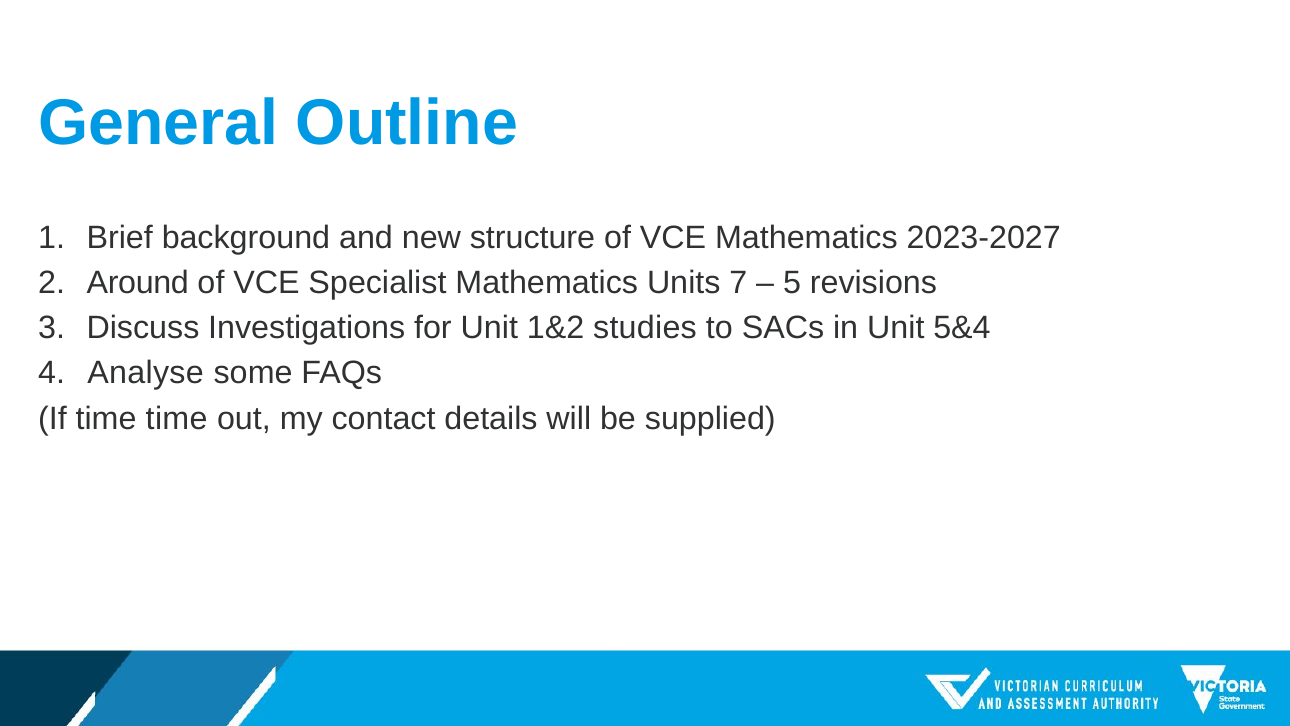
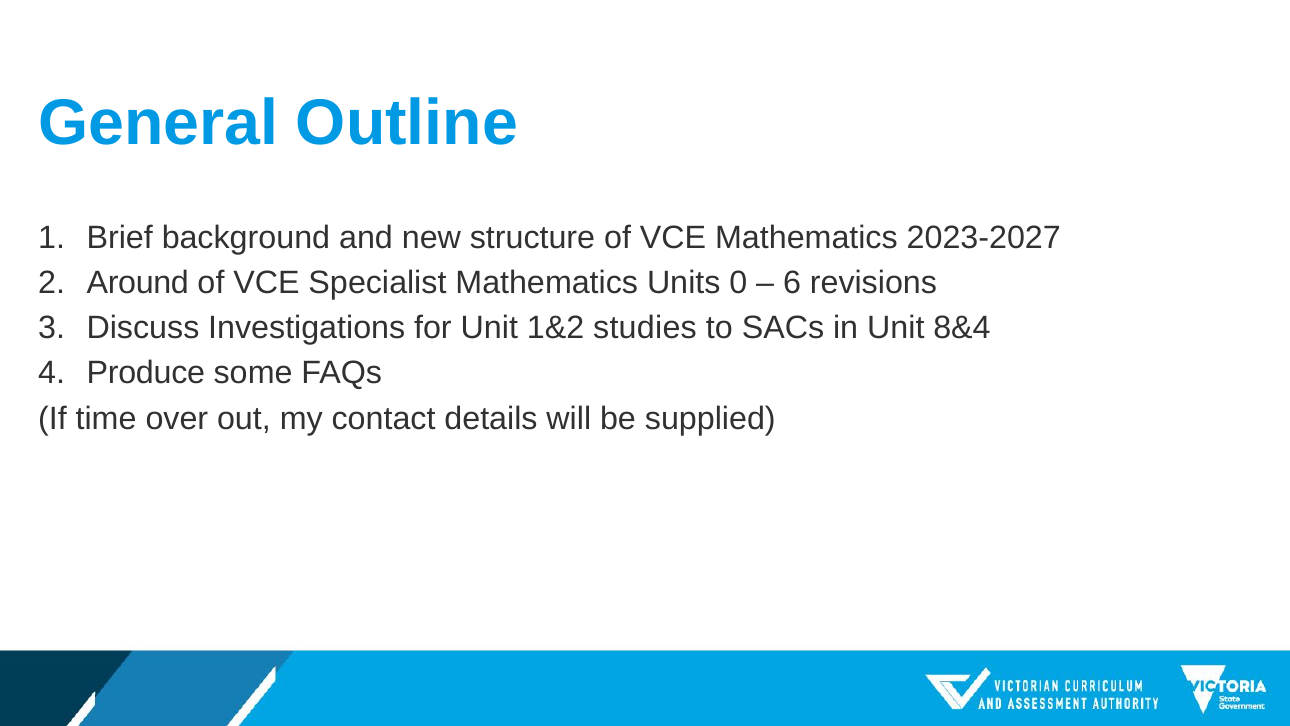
7: 7 -> 0
5: 5 -> 6
5&4: 5&4 -> 8&4
Analyse: Analyse -> Produce
time time: time -> over
